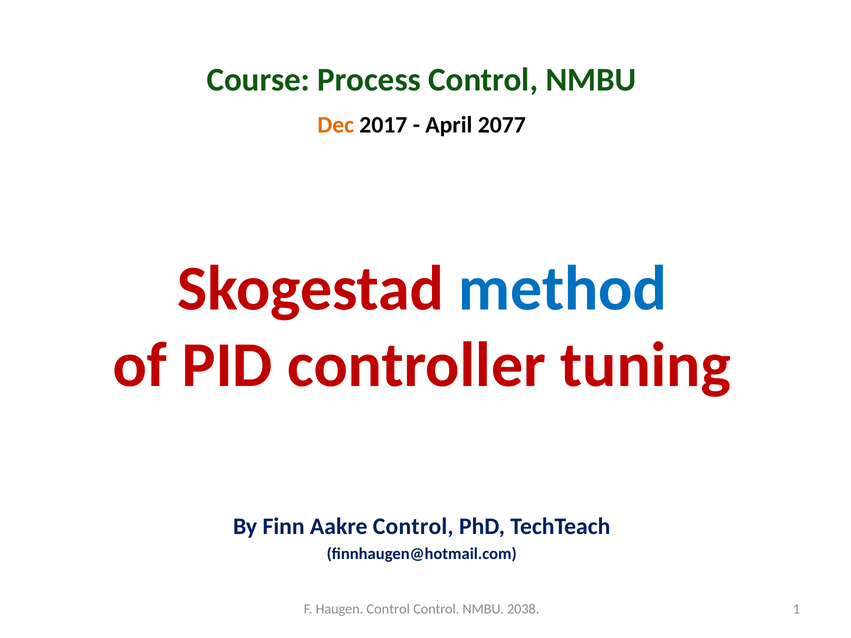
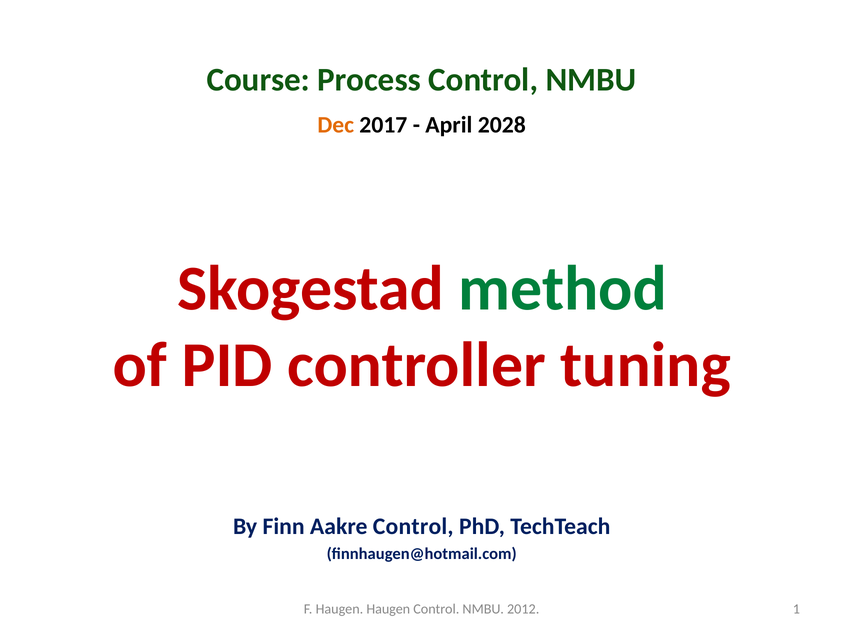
2077: 2077 -> 2028
method colour: blue -> green
Haugen Control: Control -> Haugen
2038: 2038 -> 2012
